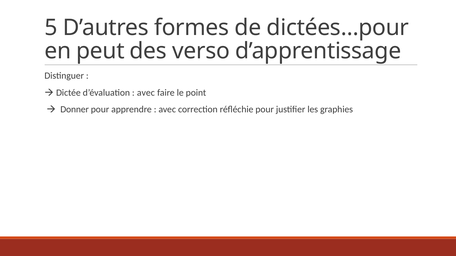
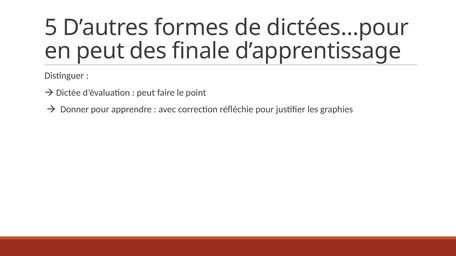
verso: verso -> finale
avec at (146, 93): avec -> peut
